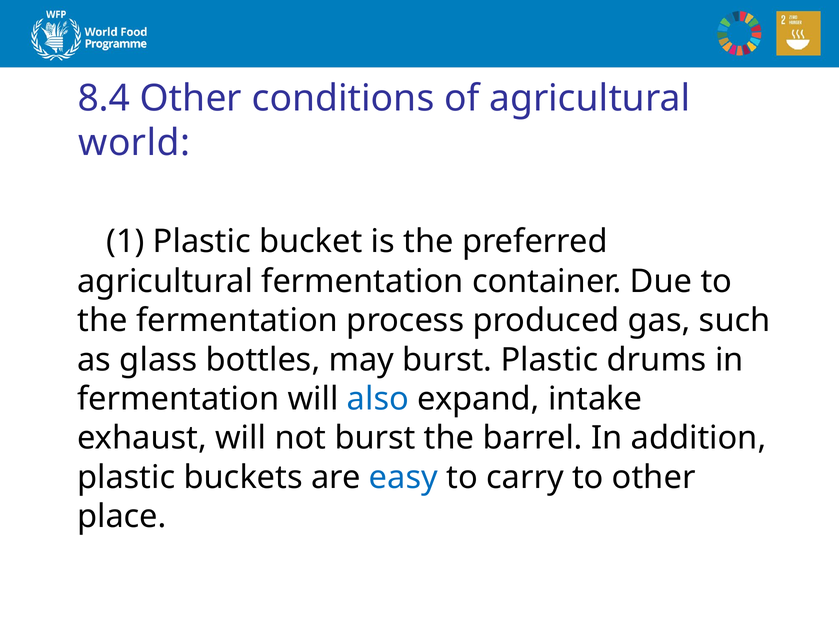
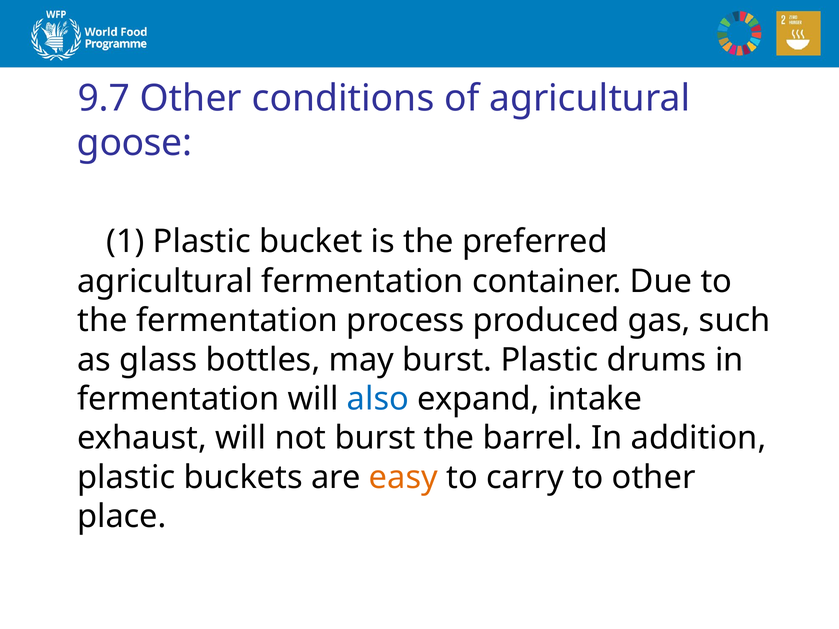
8.4: 8.4 -> 9.7
world: world -> goose
easy colour: blue -> orange
